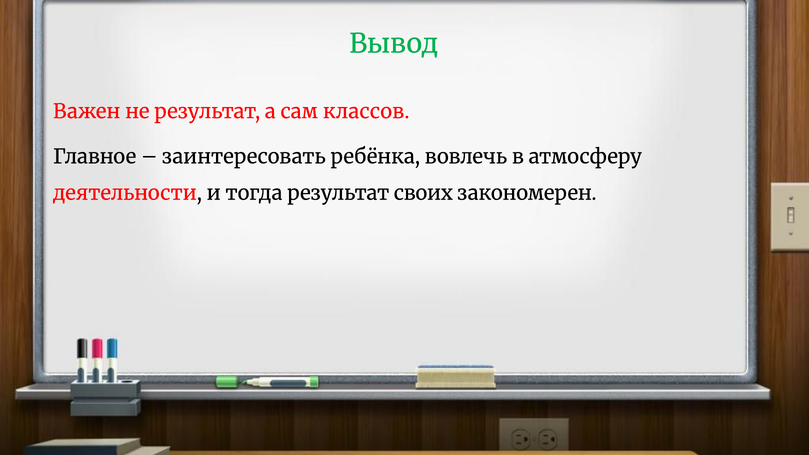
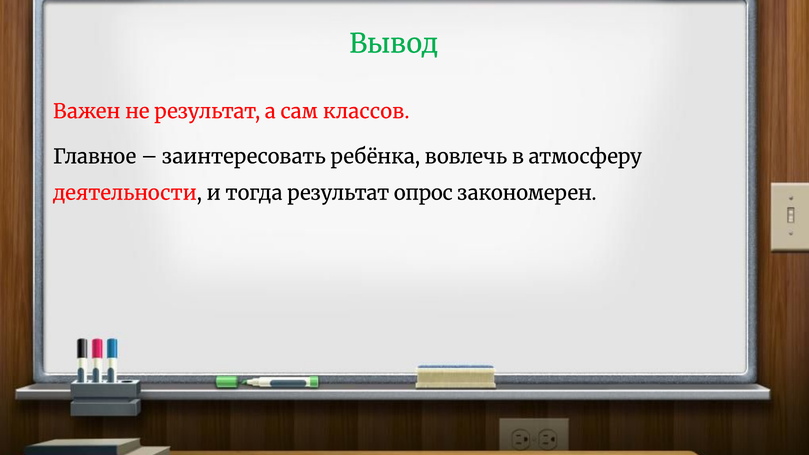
своих: своих -> опрос
